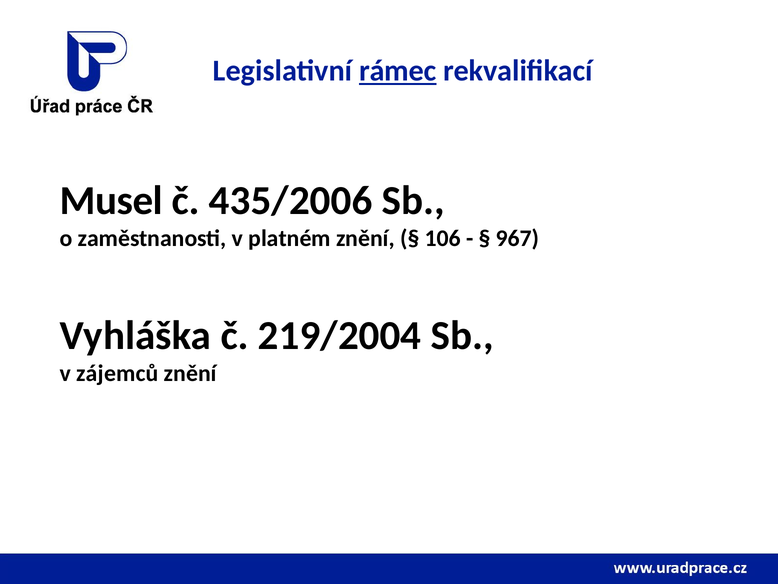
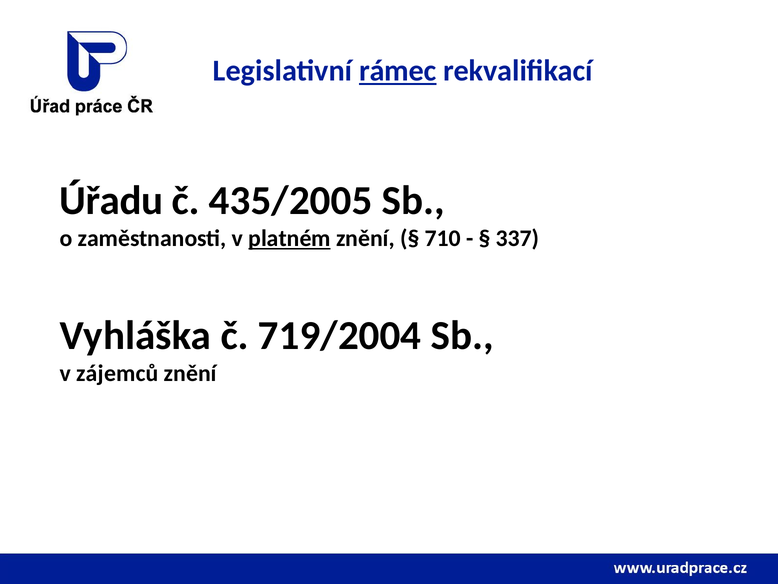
Musel: Musel -> Úřadu
435/2006: 435/2006 -> 435/2005
platném underline: none -> present
106: 106 -> 710
967: 967 -> 337
219/2004: 219/2004 -> 719/2004
